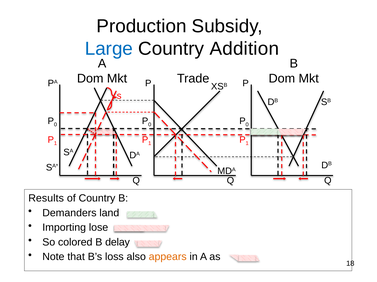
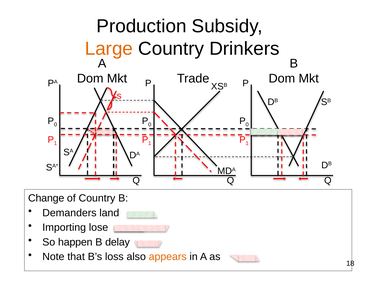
Large colour: blue -> orange
Addition: Addition -> Drinkers
Results: Results -> Change
colored: colored -> happen
